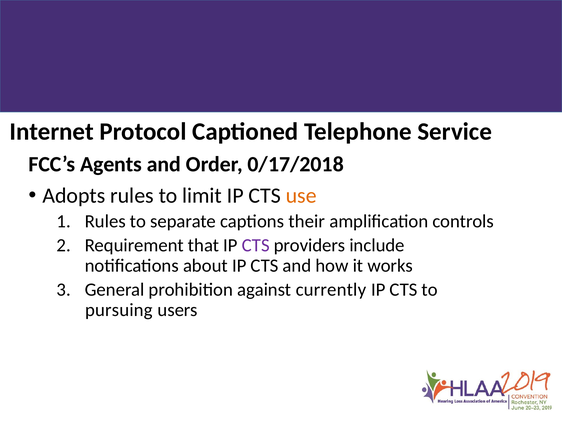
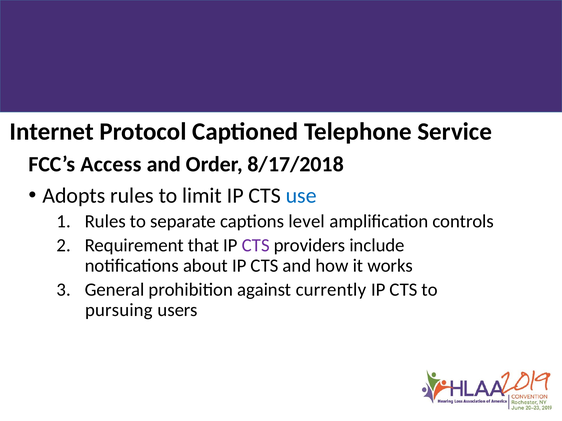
Agents: Agents -> Access
0/17/2018: 0/17/2018 -> 8/17/2018
use colour: orange -> blue
their: their -> level
